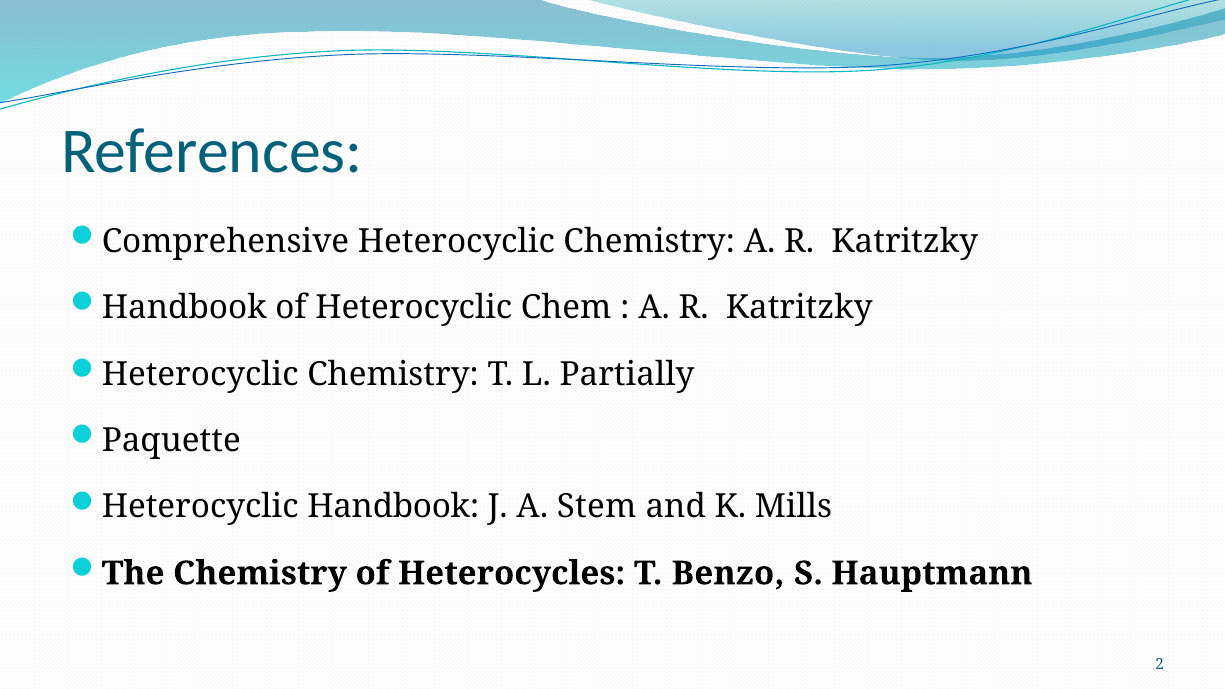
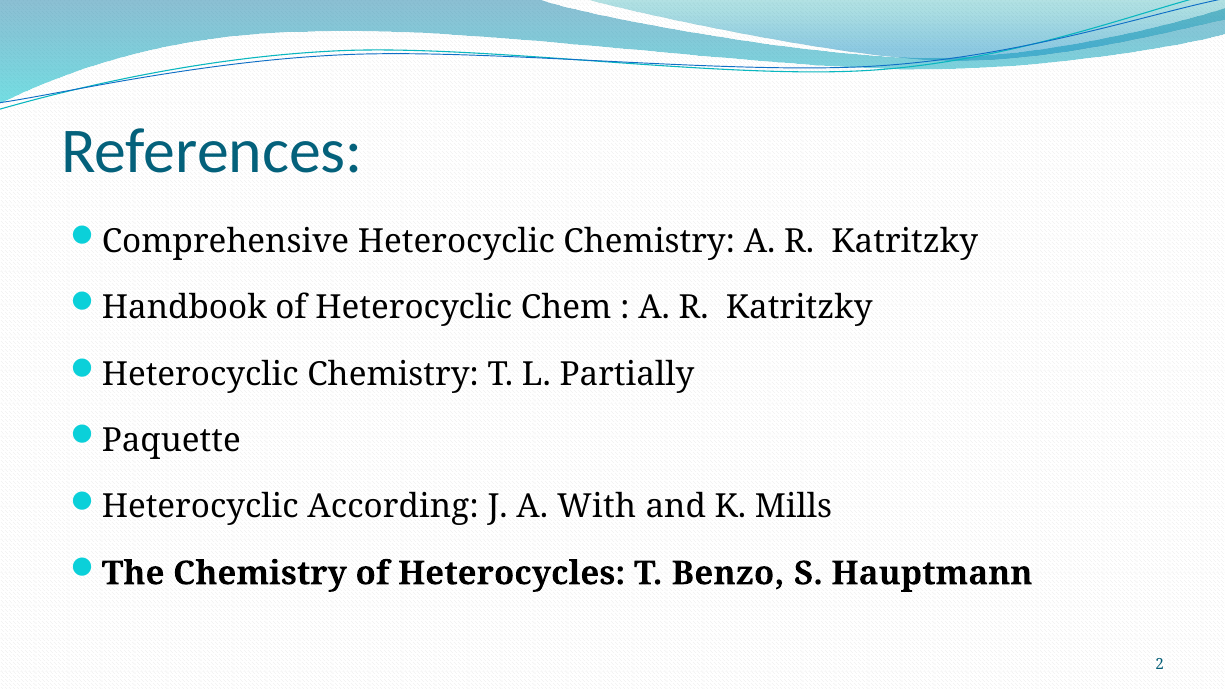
Heterocyclic Handbook: Handbook -> According
Stem: Stem -> With
